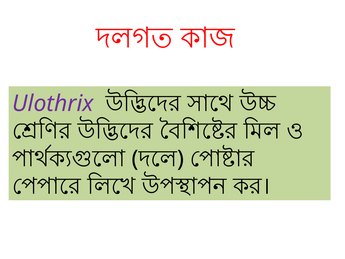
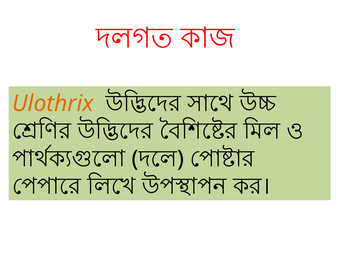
Ulothrix colour: purple -> orange
